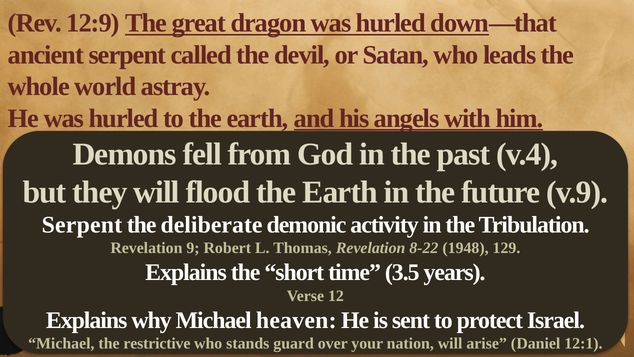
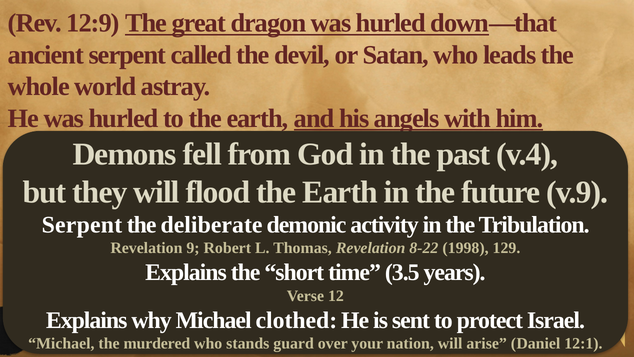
1948: 1948 -> 1998
heaven: heaven -> clothed
restrictive: restrictive -> murdered
